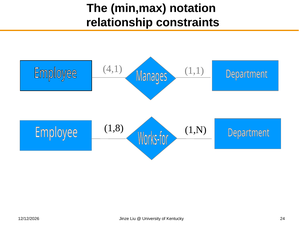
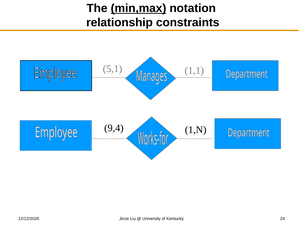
min,max underline: none -> present
4,1: 4,1 -> 5,1
1,8: 1,8 -> 9,4
